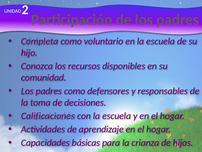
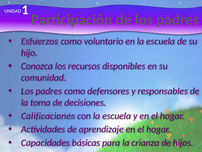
2: 2 -> 1
Completa: Completa -> Esfuerzos
